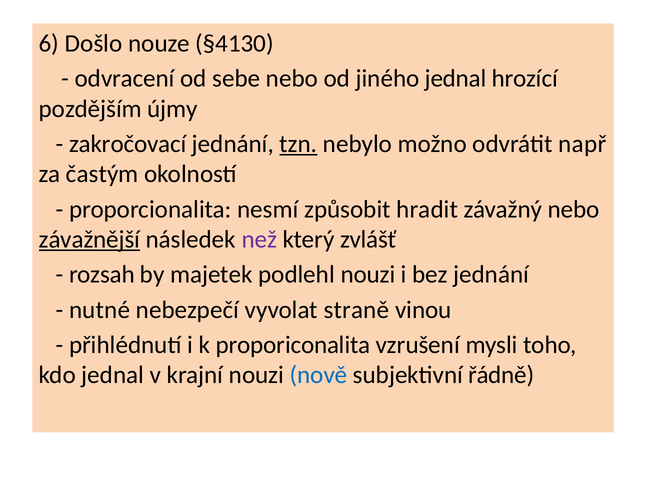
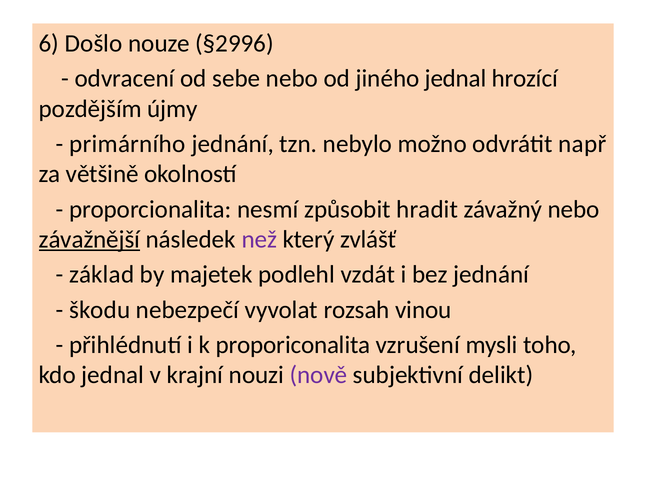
§4130: §4130 -> §2996
zakročovací: zakročovací -> primárního
tzn underline: present -> none
častým: častým -> většině
rozsah: rozsah -> základ
podlehl nouzi: nouzi -> vzdát
nutné: nutné -> škodu
straně: straně -> rozsah
nově colour: blue -> purple
řádně: řádně -> delikt
